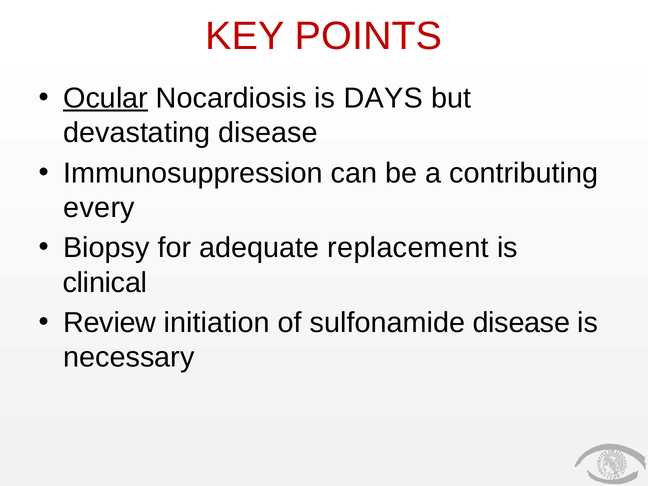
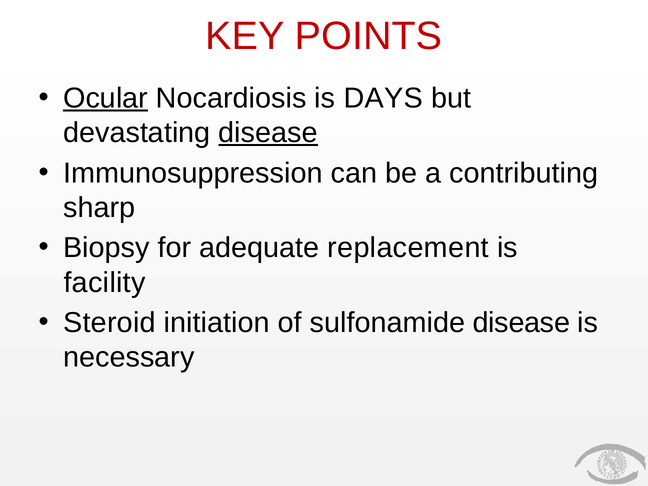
disease at (268, 133) underline: none -> present
every: every -> sharp
clinical: clinical -> facility
Review: Review -> Steroid
